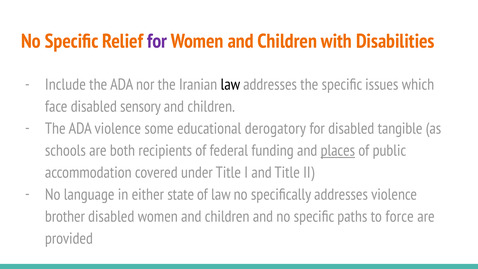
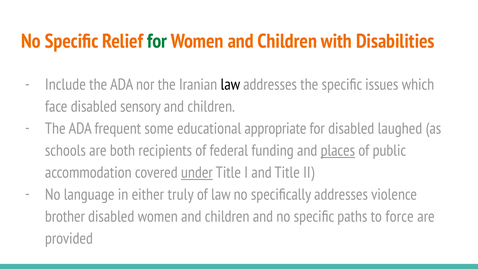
for at (157, 41) colour: purple -> green
ADA violence: violence -> frequent
derogatory: derogatory -> appropriate
tangible: tangible -> laughed
under underline: none -> present
state: state -> truly
